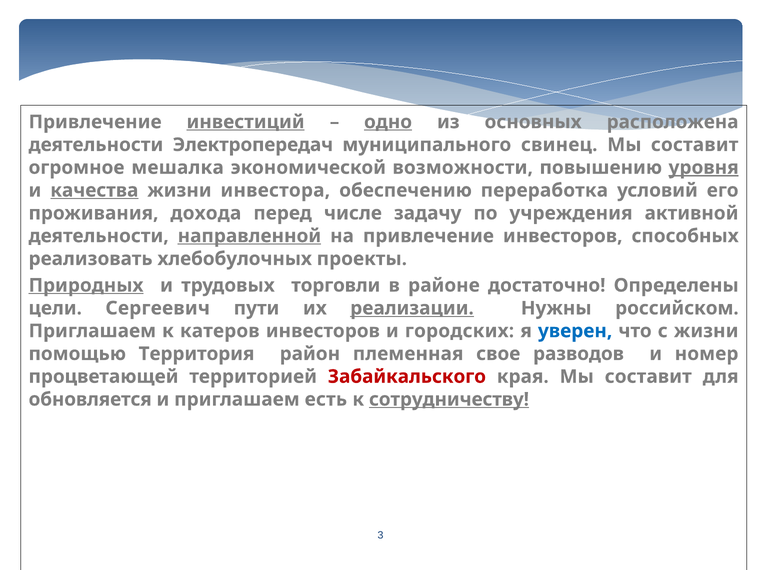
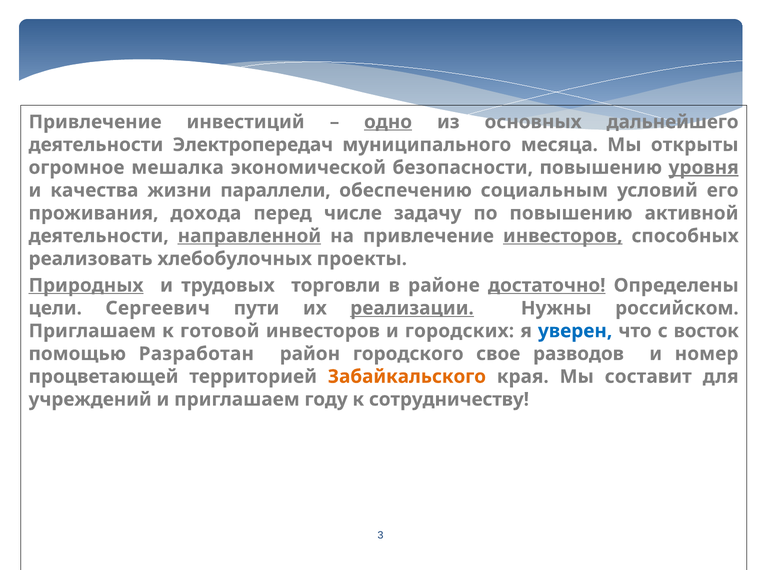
инвестиций underline: present -> none
расположена: расположена -> дальнейшего
свинец: свинец -> месяца
составит at (695, 145): составит -> открыты
возможности: возможности -> безопасности
качества underline: present -> none
инвестора: инвестора -> параллели
переработка: переработка -> социальным
по учреждения: учреждения -> повышению
инвесторов at (563, 236) underline: none -> present
достаточно underline: none -> present
катеров: катеров -> готовой
с жизни: жизни -> восток
Территория: Территория -> Разработан
племенная: племенная -> городского
Забайкальского at (407, 377) colour: red -> orange
обновляется: обновляется -> учреждений
есть: есть -> году
сотрудничеству underline: present -> none
